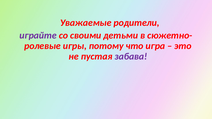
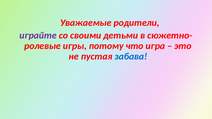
забава colour: purple -> blue
